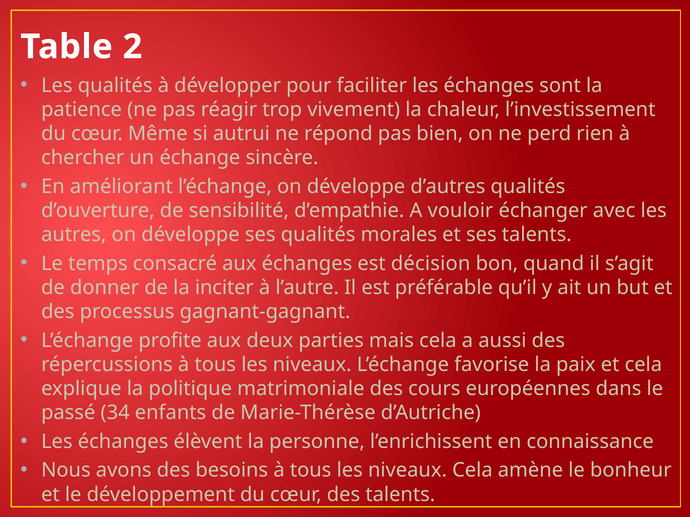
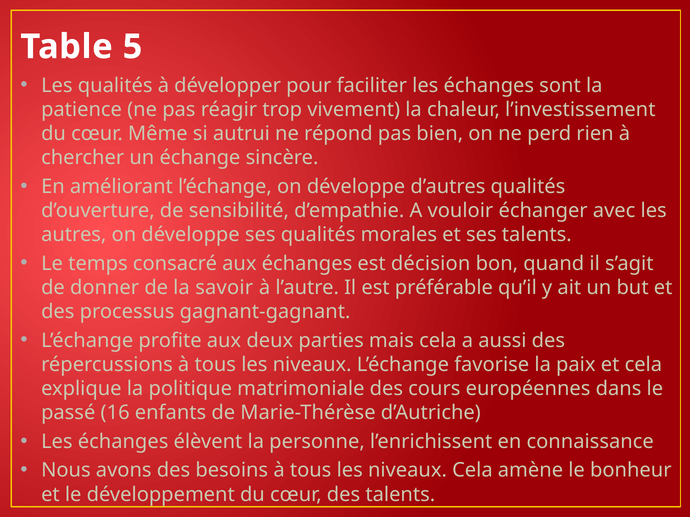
2: 2 -> 5
inciter: inciter -> savoir
34: 34 -> 16
